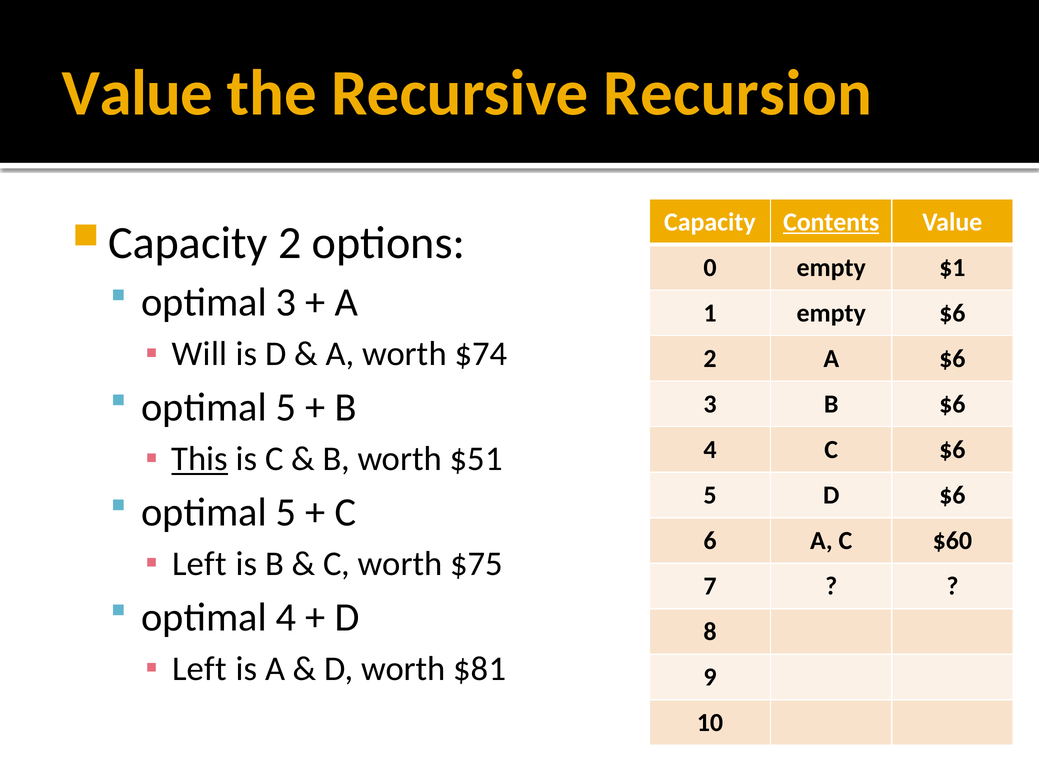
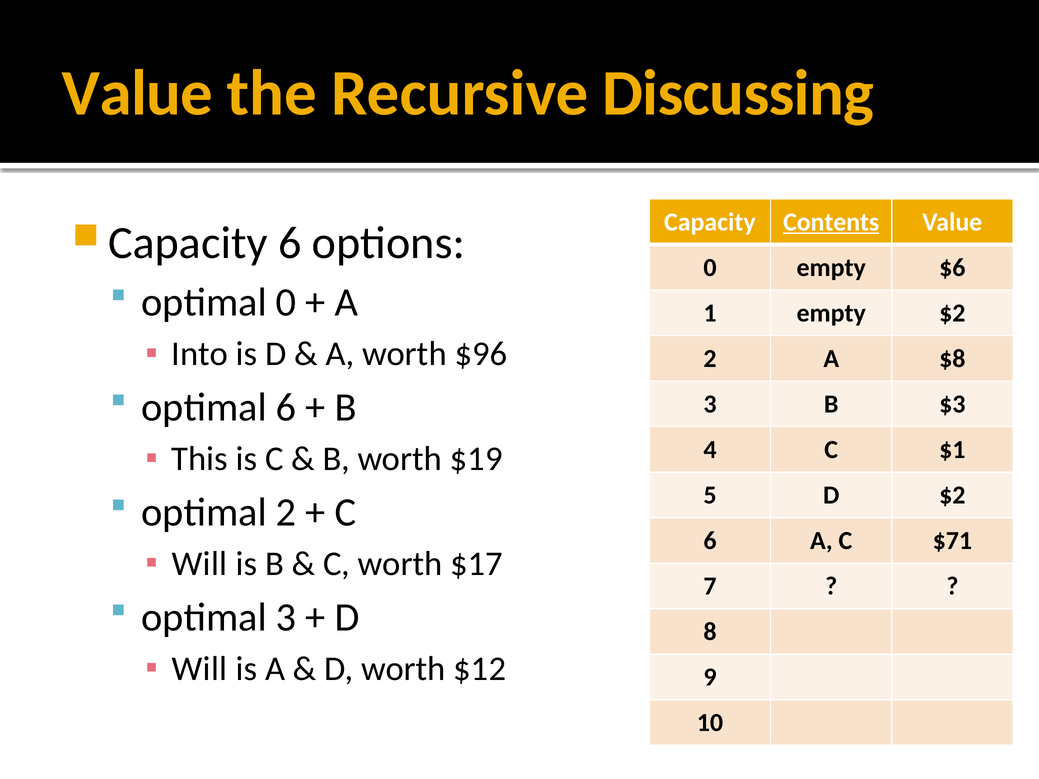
Recursion: Recursion -> Discussing
2 at (290, 243): 2 -> 6
$1: $1 -> $6
optimal 3: 3 -> 0
empty $6: $6 -> $2
Will: Will -> Into
$74: $74 -> $96
A $6: $6 -> $8
5 at (286, 408): 5 -> 6
B $6: $6 -> $3
C $6: $6 -> $1
This underline: present -> none
$51: $51 -> $19
D $6: $6 -> $2
5 at (286, 513): 5 -> 2
$60: $60 -> $71
Left at (199, 564): Left -> Will
$75: $75 -> $17
optimal 4: 4 -> 3
Left at (199, 669): Left -> Will
$81: $81 -> $12
